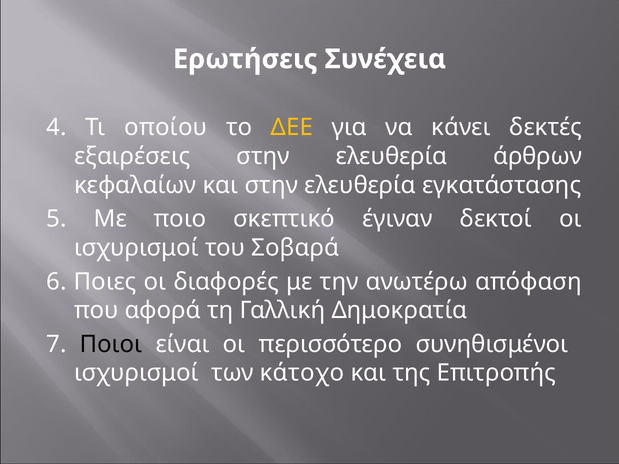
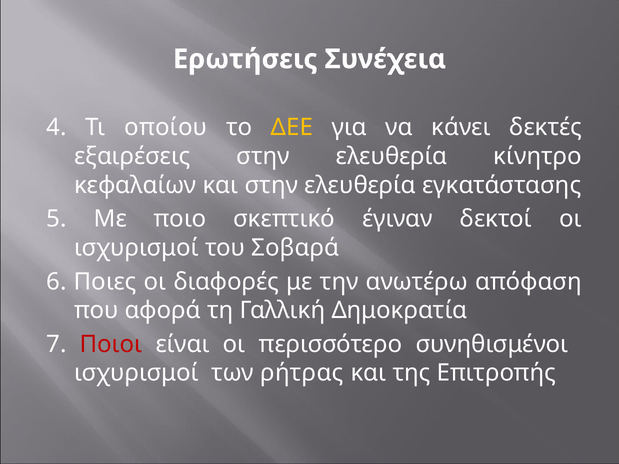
άρθρων: άρθρων -> κίνητρο
Ποιοι colour: black -> red
κάτοχο: κάτοχο -> ρήτρας
